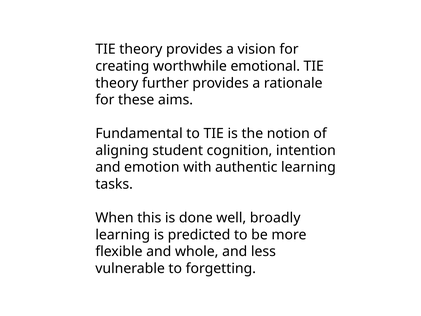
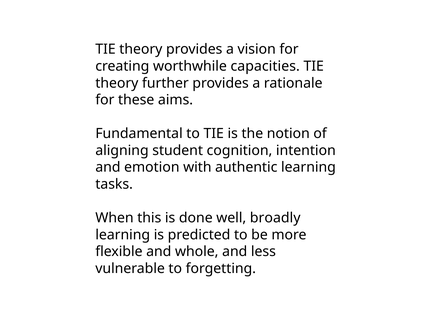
emotional: emotional -> capacities
